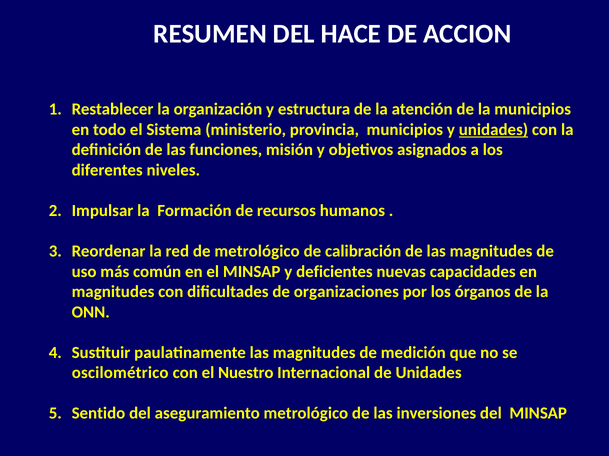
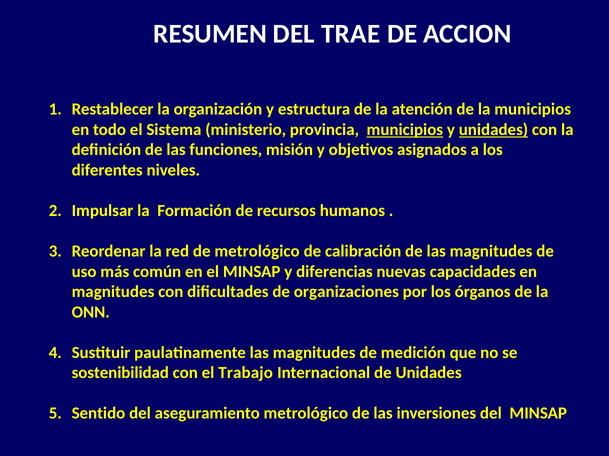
HACE: HACE -> TRAE
municipios at (405, 130) underline: none -> present
deficientes: deficientes -> diferencias
oscilométrico: oscilométrico -> sostenibilidad
Nuestro: Nuestro -> Trabajo
